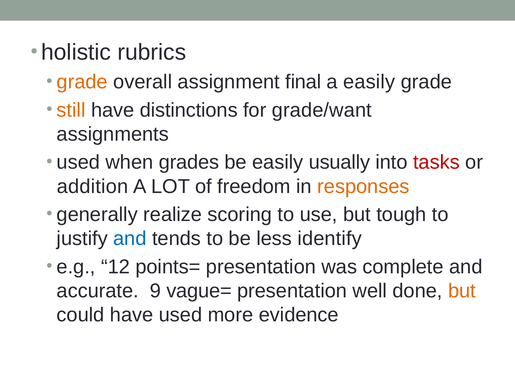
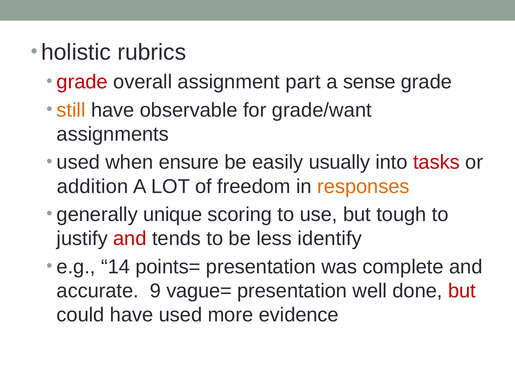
grade at (82, 82) colour: orange -> red
final: final -> part
a easily: easily -> sense
distinctions: distinctions -> observable
grades: grades -> ensure
realize: realize -> unique
and at (130, 238) colour: blue -> red
12: 12 -> 14
but at (462, 290) colour: orange -> red
